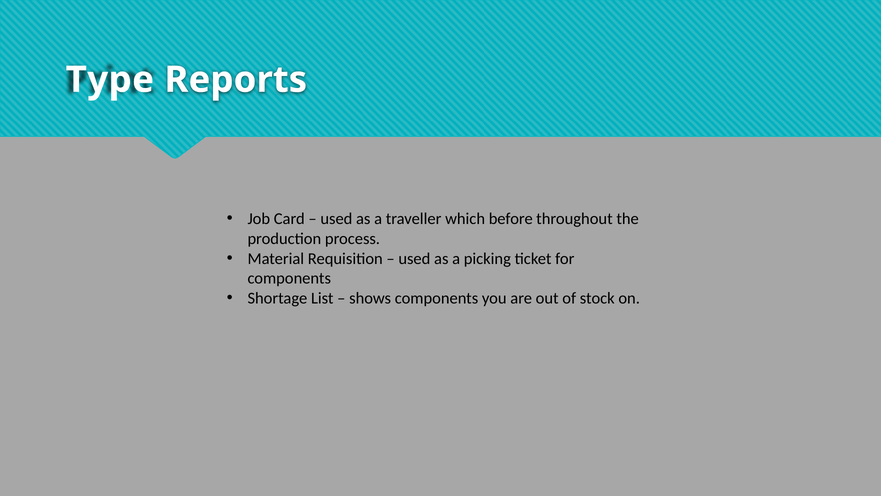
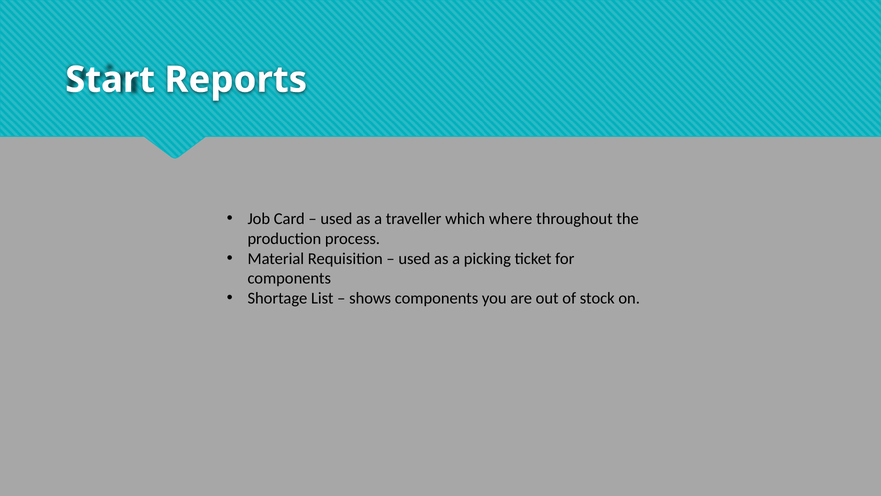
Type: Type -> Start
before: before -> where
